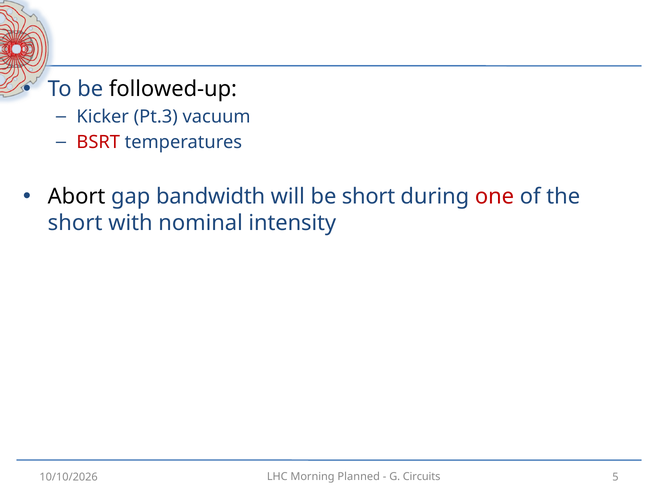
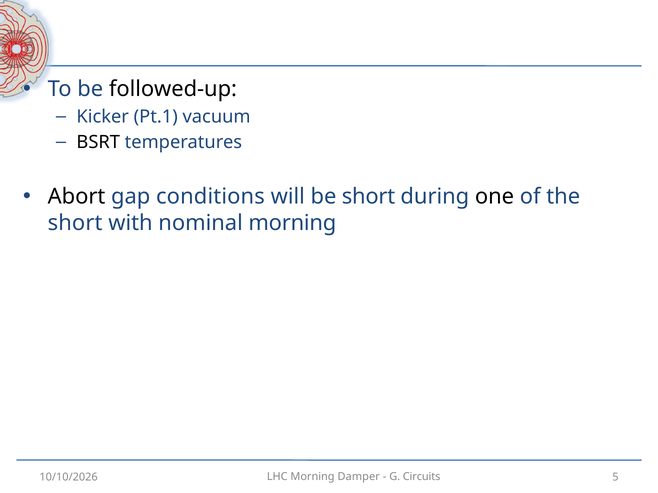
Pt.3: Pt.3 -> Pt.1
BSRT colour: red -> black
bandwidth: bandwidth -> conditions
one colour: red -> black
nominal intensity: intensity -> morning
Planned: Planned -> Damper
